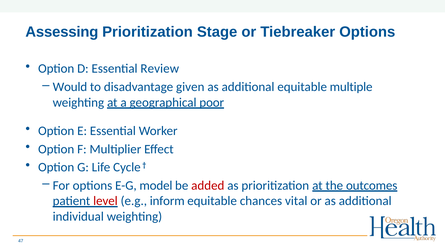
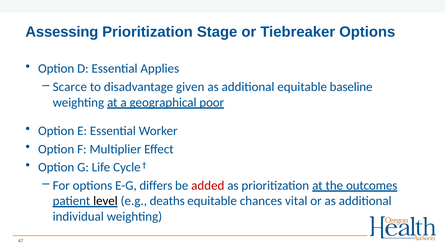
Review: Review -> Applies
Would: Would -> Scarce
multiple: multiple -> baseline
model: model -> differs
level colour: red -> black
inform: inform -> deaths
